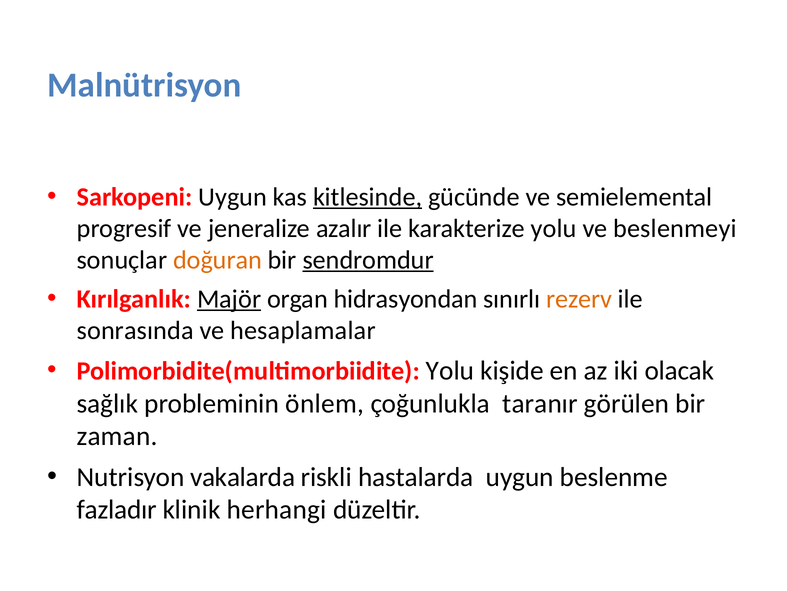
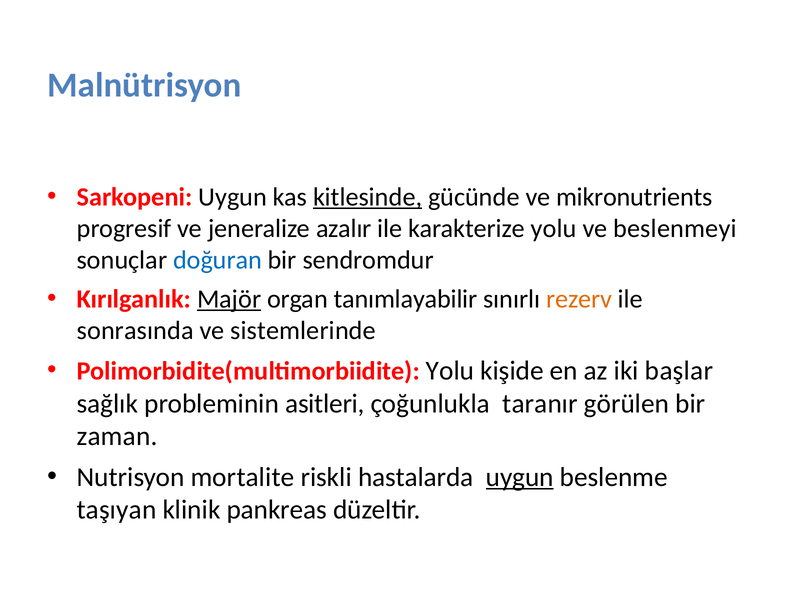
semielemental: semielemental -> mikronutrients
doğuran colour: orange -> blue
sendromdur underline: present -> none
hidrasyondan: hidrasyondan -> tanımlayabilir
hesaplamalar: hesaplamalar -> sistemlerinde
olacak: olacak -> başlar
önlem: önlem -> asitleri
vakalarda: vakalarda -> mortalite
uygun at (520, 476) underline: none -> present
fazladır: fazladır -> taşıyan
herhangi: herhangi -> pankreas
